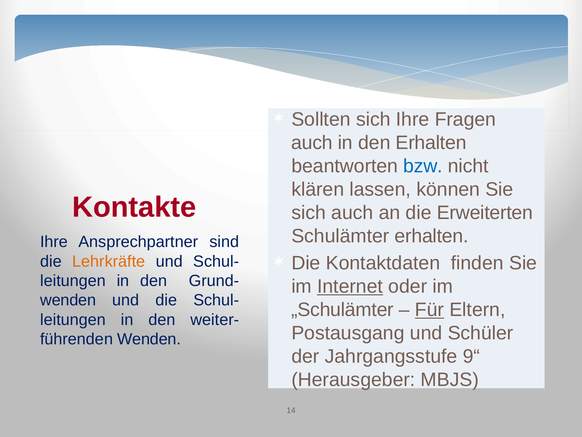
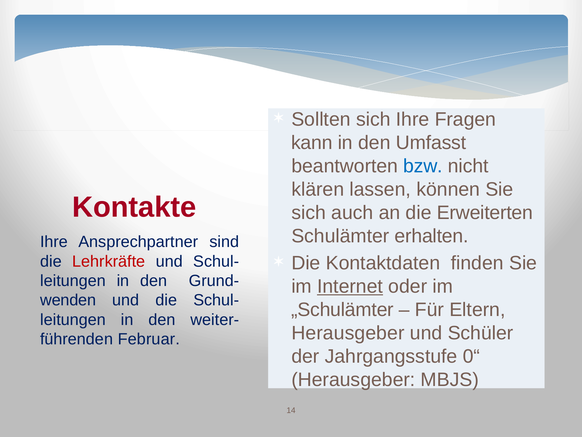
auch at (312, 143): auch -> kann
den Erhalten: Erhalten -> Umfasst
Lehrkräfte colour: orange -> red
Für underline: present -> none
Postausgang at (348, 333): Postausgang -> Herausgeber
Wenden at (149, 339): Wenden -> Februar
9“: 9“ -> 0“
